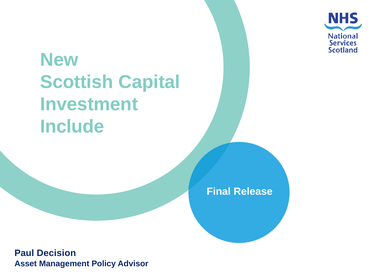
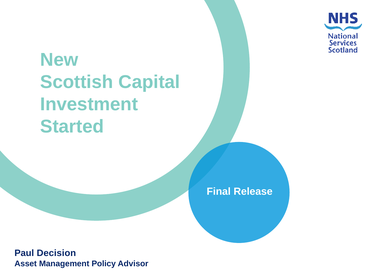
Include: Include -> Started
